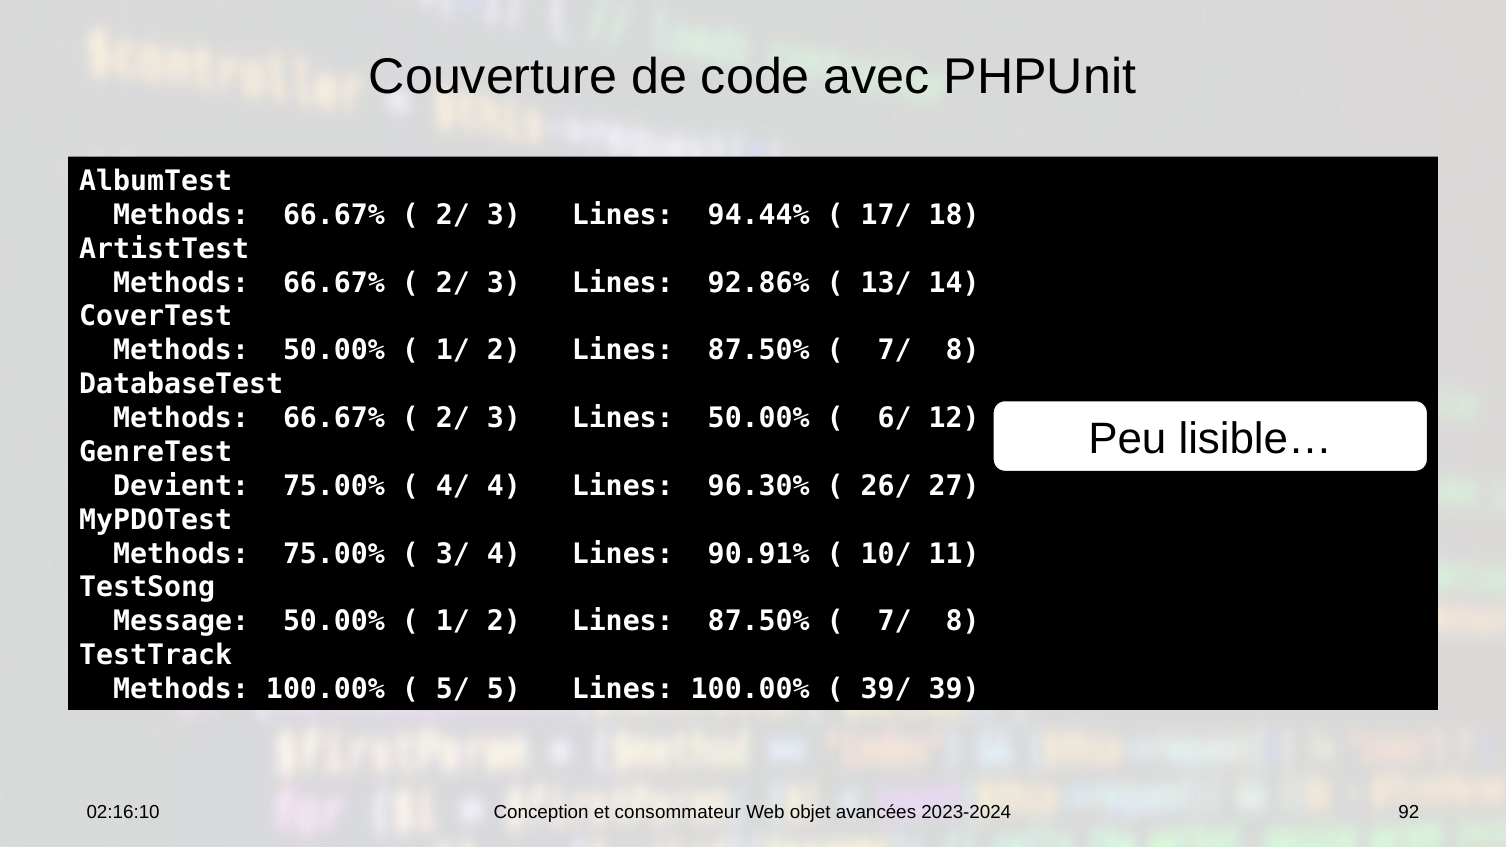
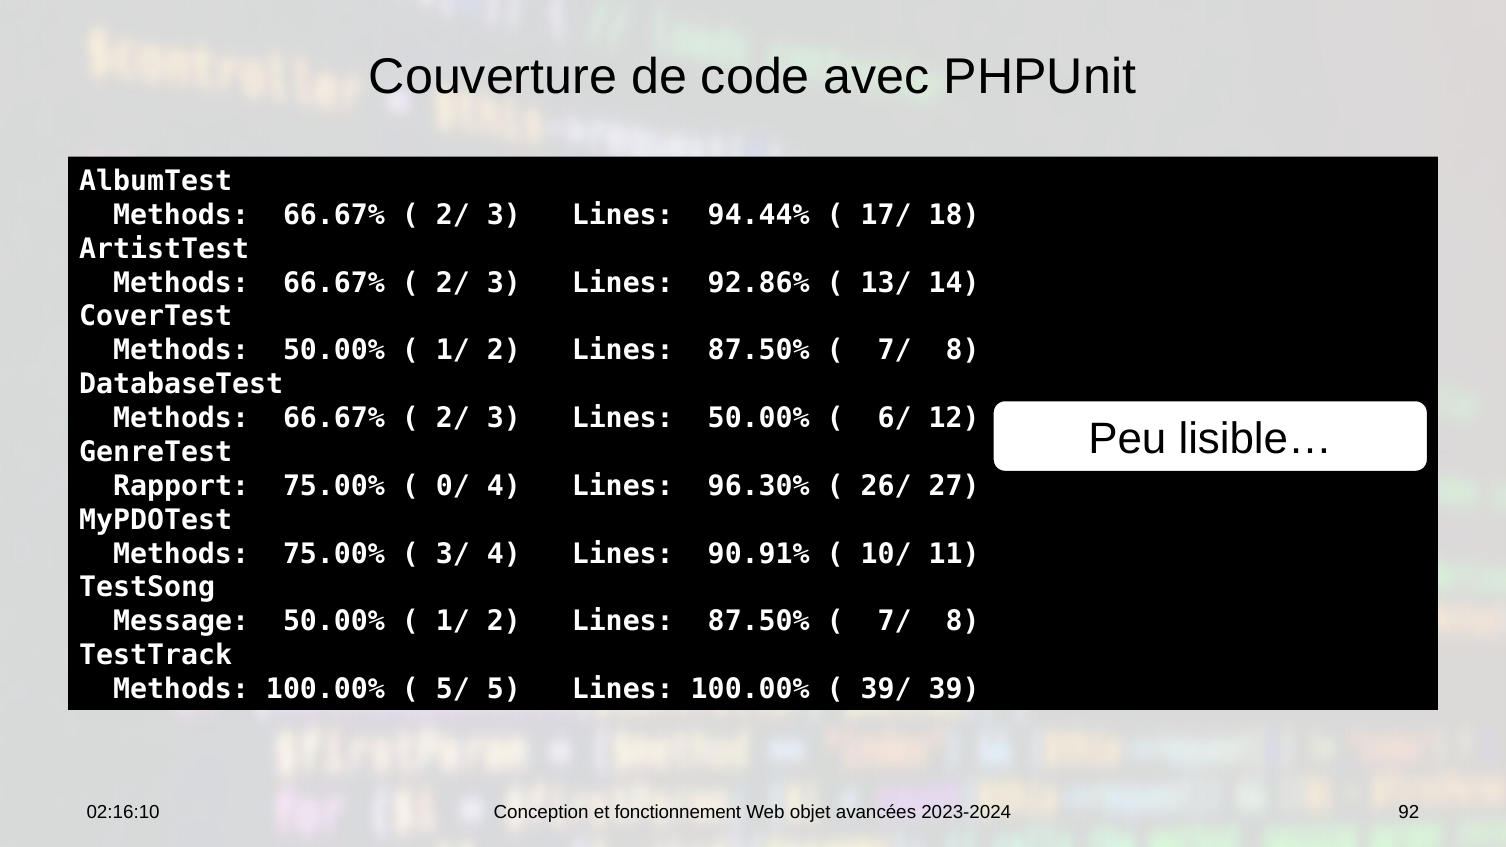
Devient: Devient -> Rapport
4/: 4/ -> 0/
consommateur: consommateur -> fonctionnement
